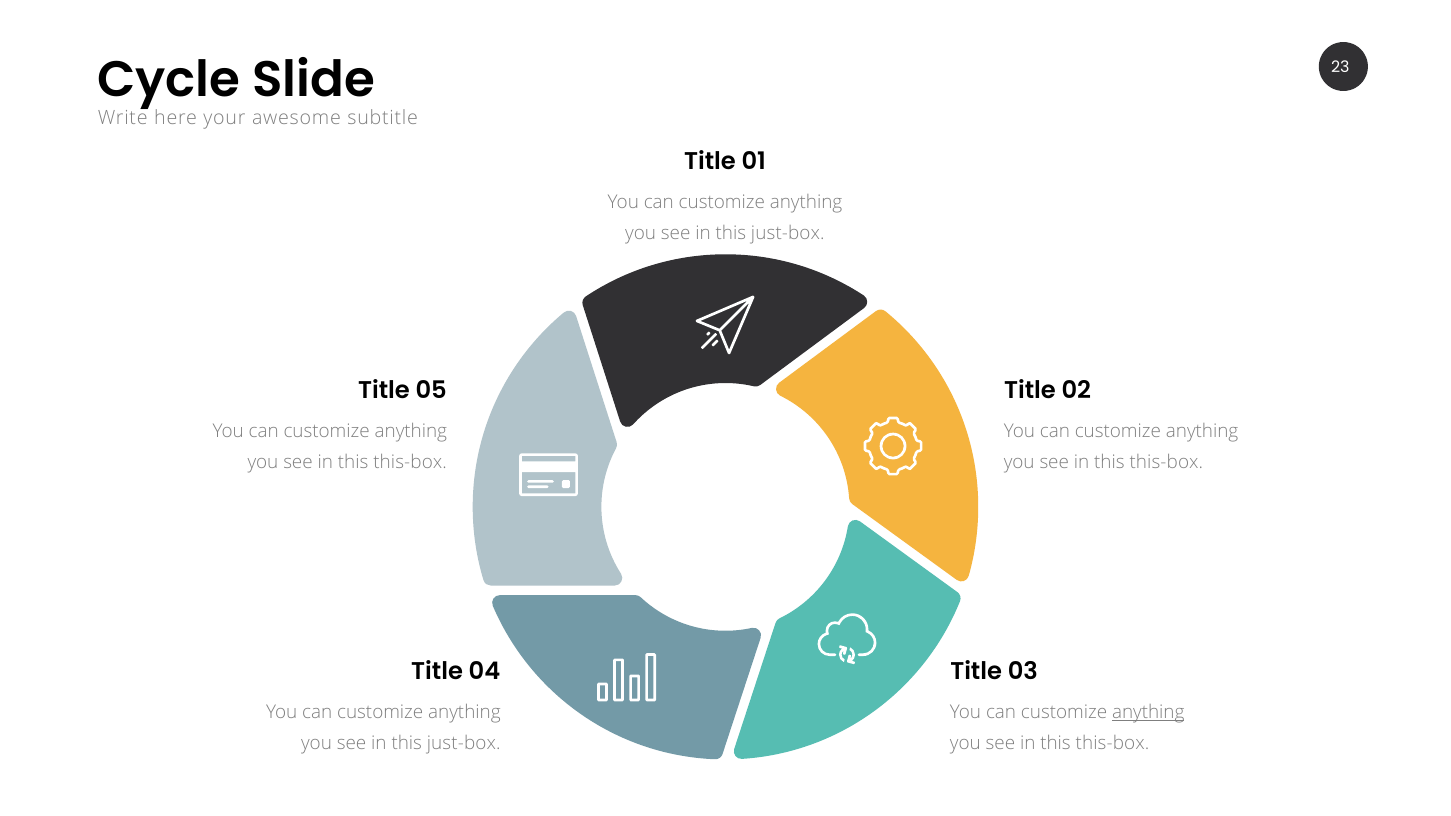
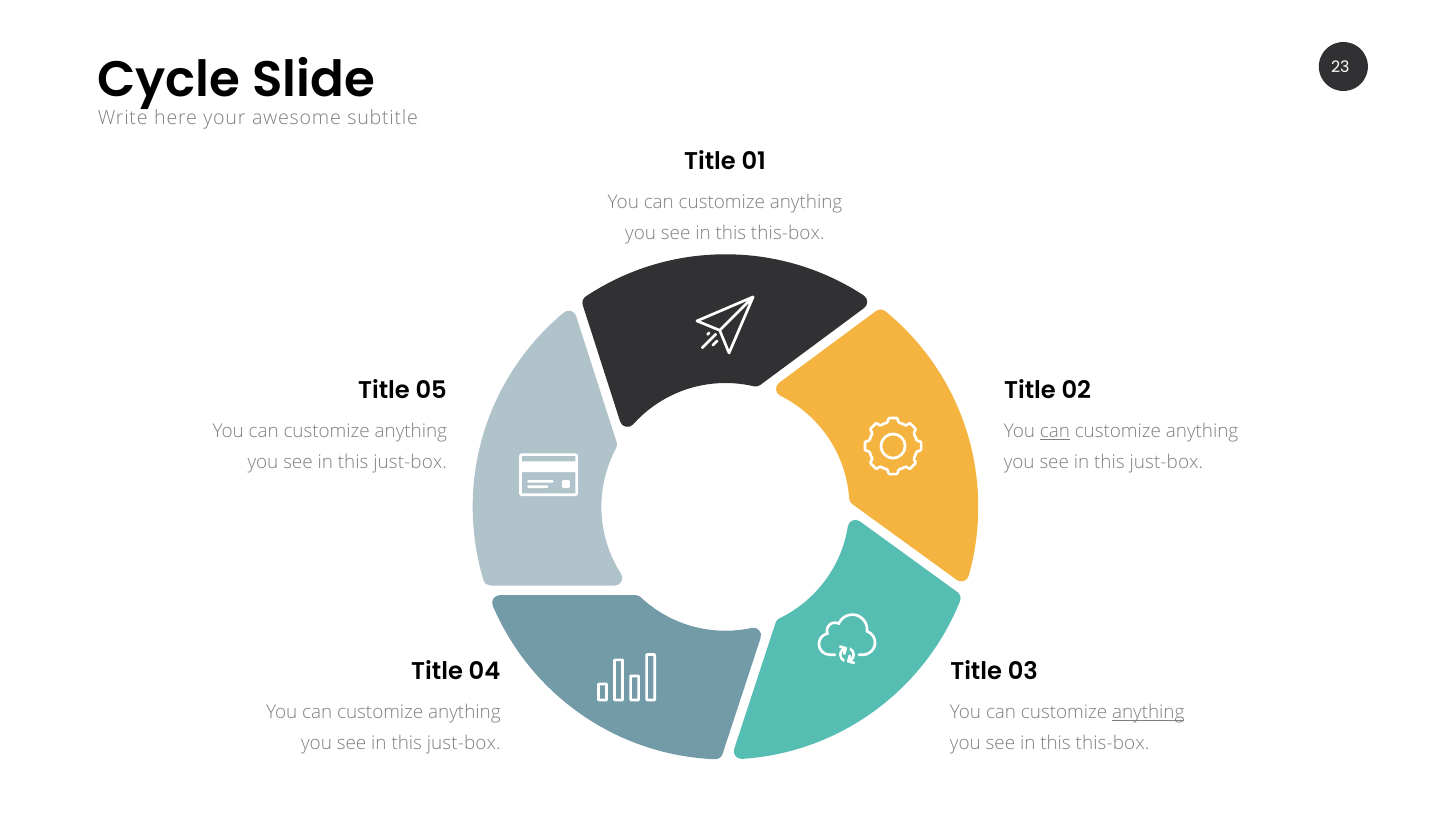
just-box at (788, 233): just-box -> this-box
can at (1055, 431) underline: none -> present
this-box at (410, 462): this-box -> just-box
this-box at (1166, 462): this-box -> just-box
